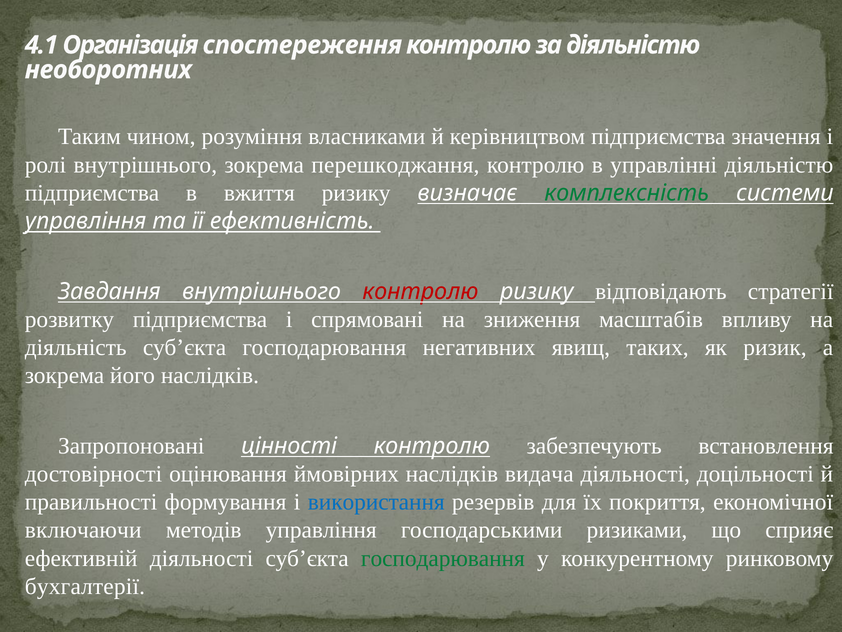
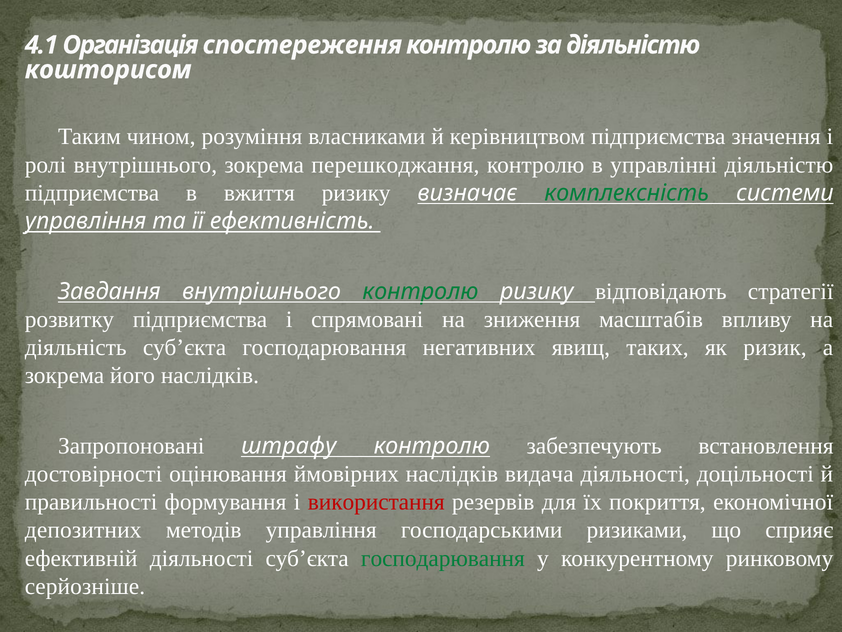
необоротних: необоротних -> кошторисом
контролю at (420, 291) colour: red -> green
цінності: цінності -> штрафу
використання colour: blue -> red
включаючи: включаючи -> депозитних
бухгалтерії: бухгалтерії -> серйозніше
